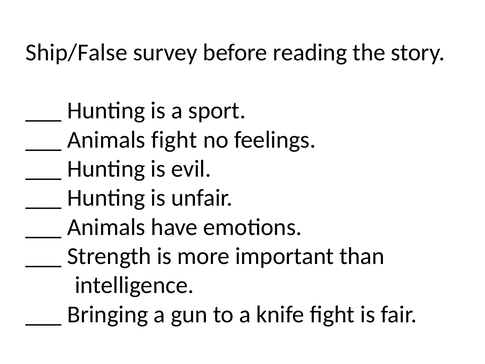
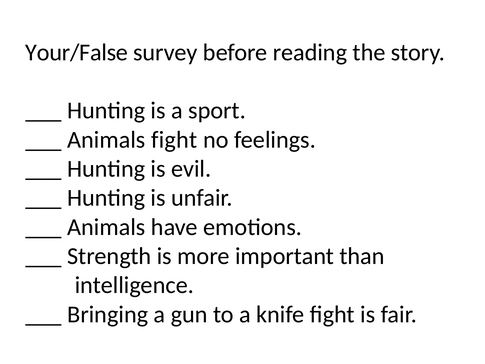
Ship/False: Ship/False -> Your/False
